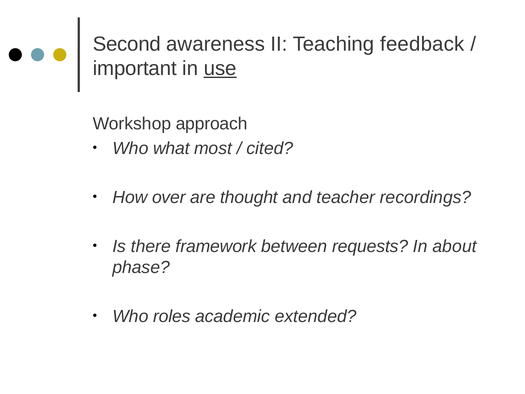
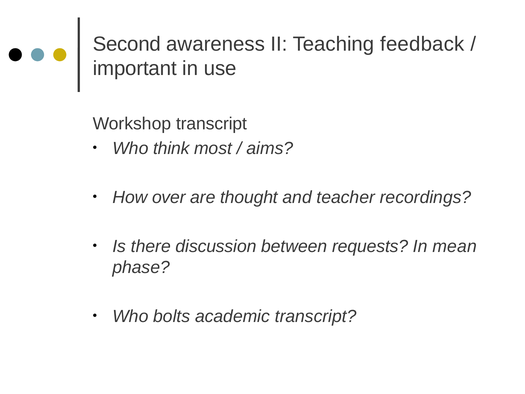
use underline: present -> none
Workshop approach: approach -> transcript
what: what -> think
cited: cited -> aims
framework: framework -> discussion
about: about -> mean
roles: roles -> bolts
academic extended: extended -> transcript
